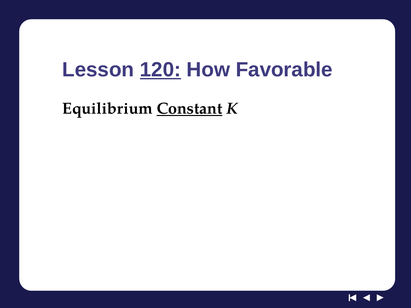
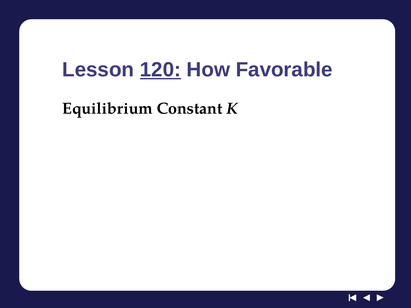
Constant underline: present -> none
